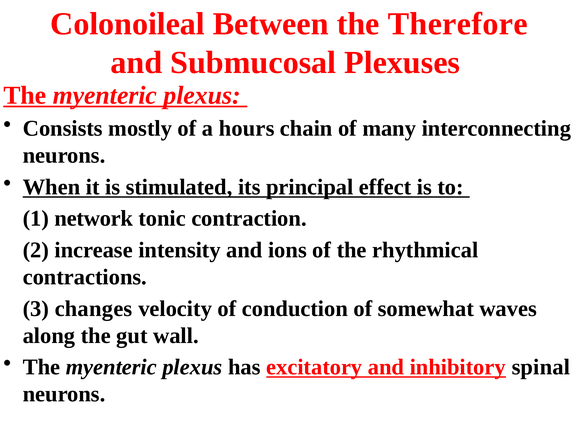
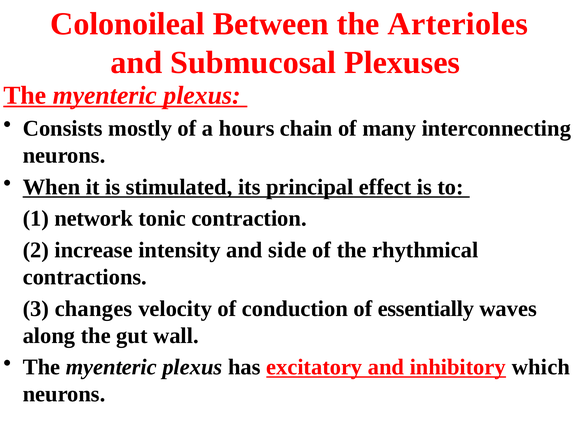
Therefore: Therefore -> Arterioles
ions: ions -> side
somewhat: somewhat -> essentially
spinal: spinal -> which
